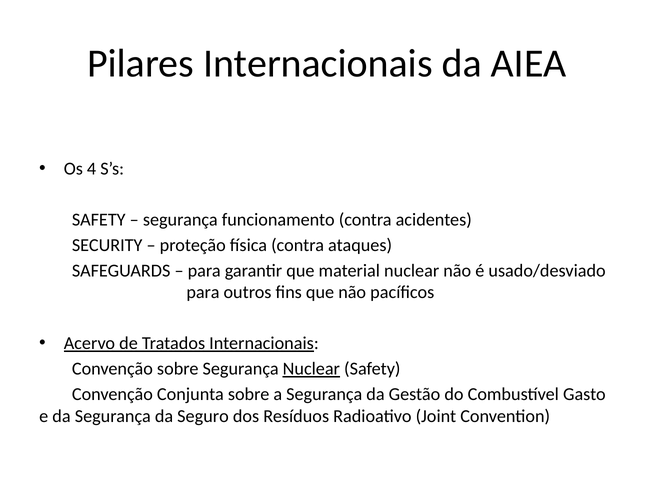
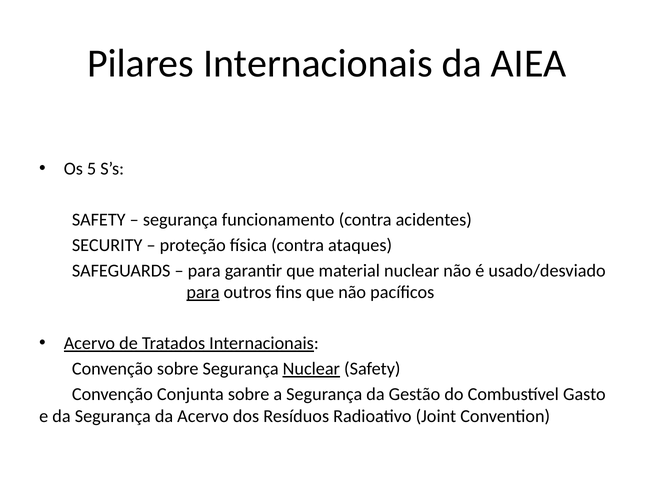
4: 4 -> 5
para at (203, 292) underline: none -> present
da Seguro: Seguro -> Acervo
